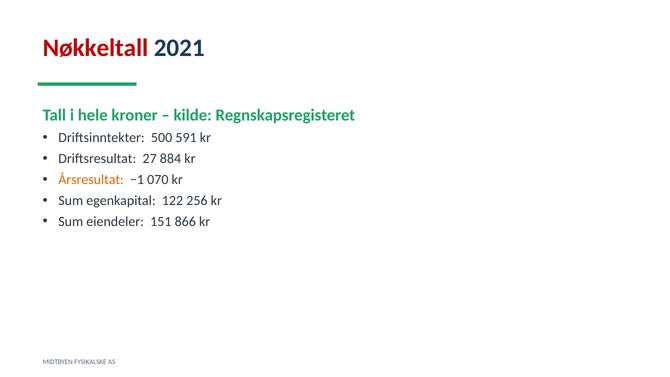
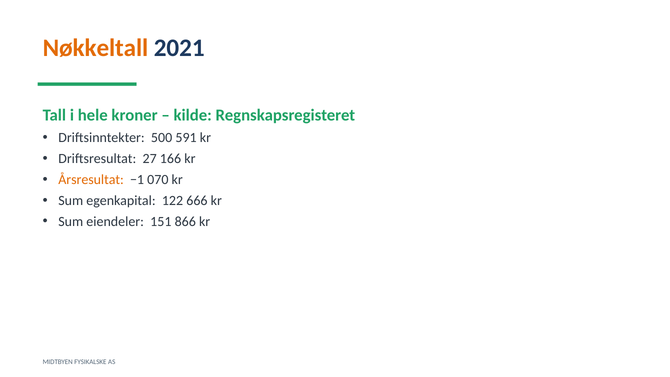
Nøkkeltall colour: red -> orange
884: 884 -> 166
256: 256 -> 666
